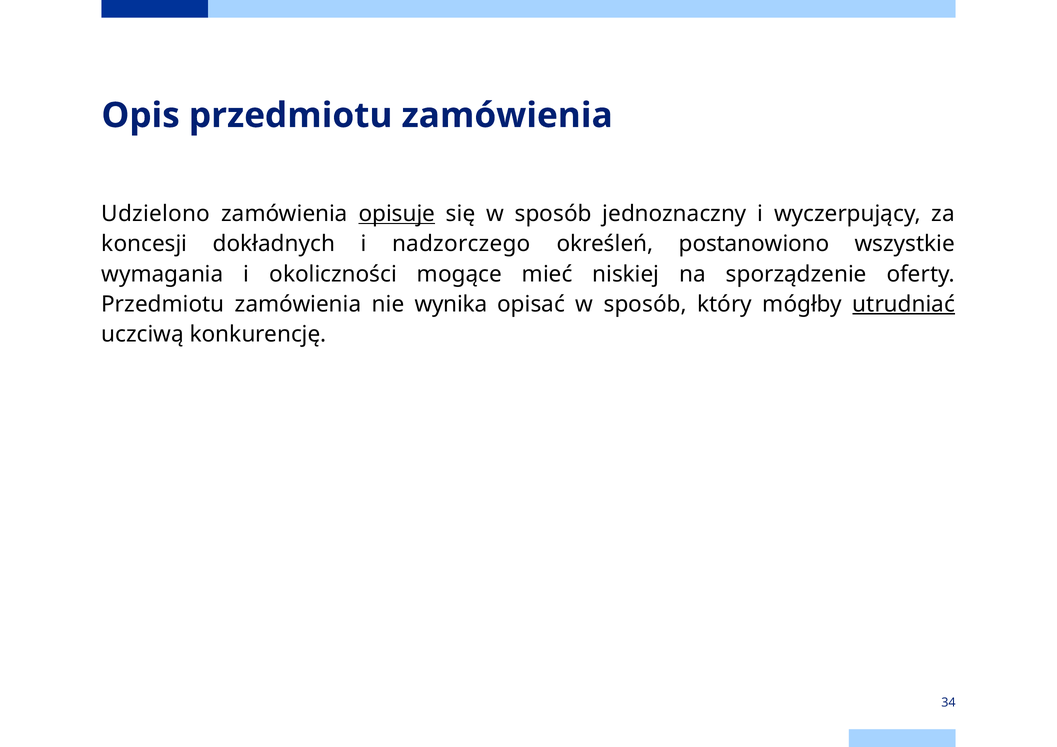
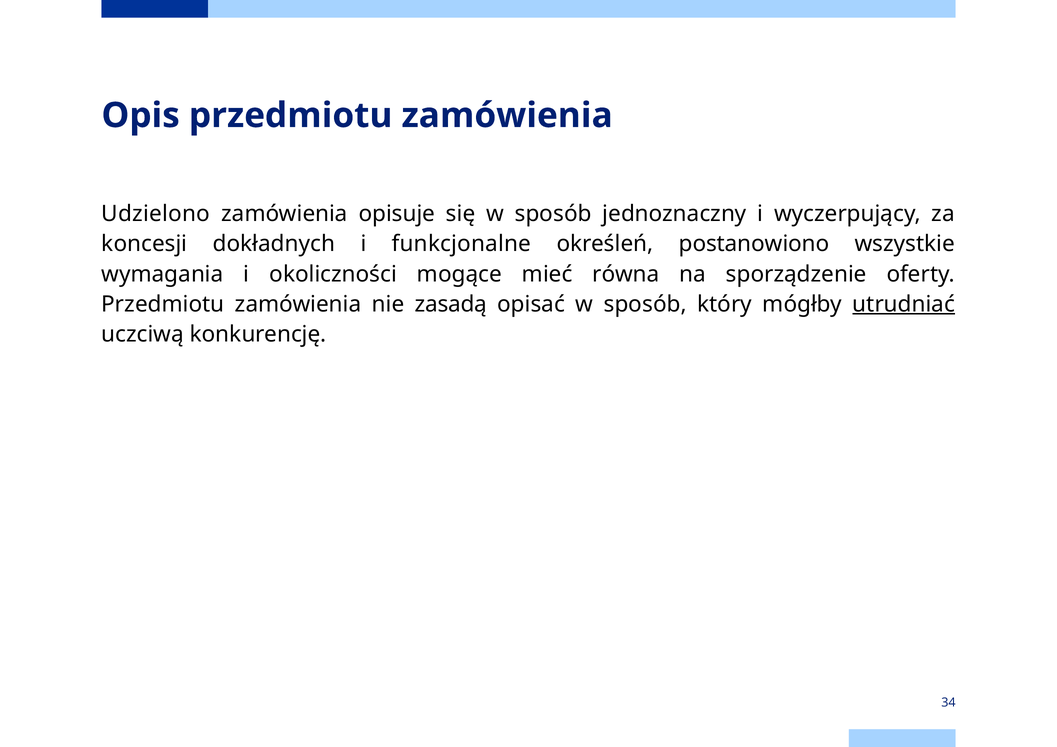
opisuje underline: present -> none
nadzorczego: nadzorczego -> funkcjonalne
niskiej: niskiej -> równa
wynika: wynika -> zasadą
